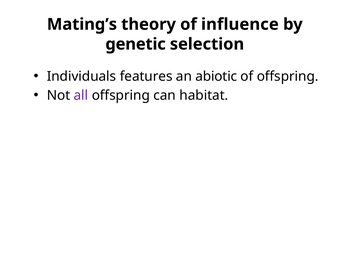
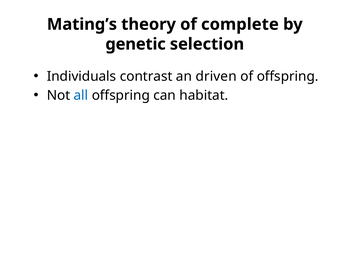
influence: influence -> complete
features: features -> contrast
abiotic: abiotic -> driven
all colour: purple -> blue
